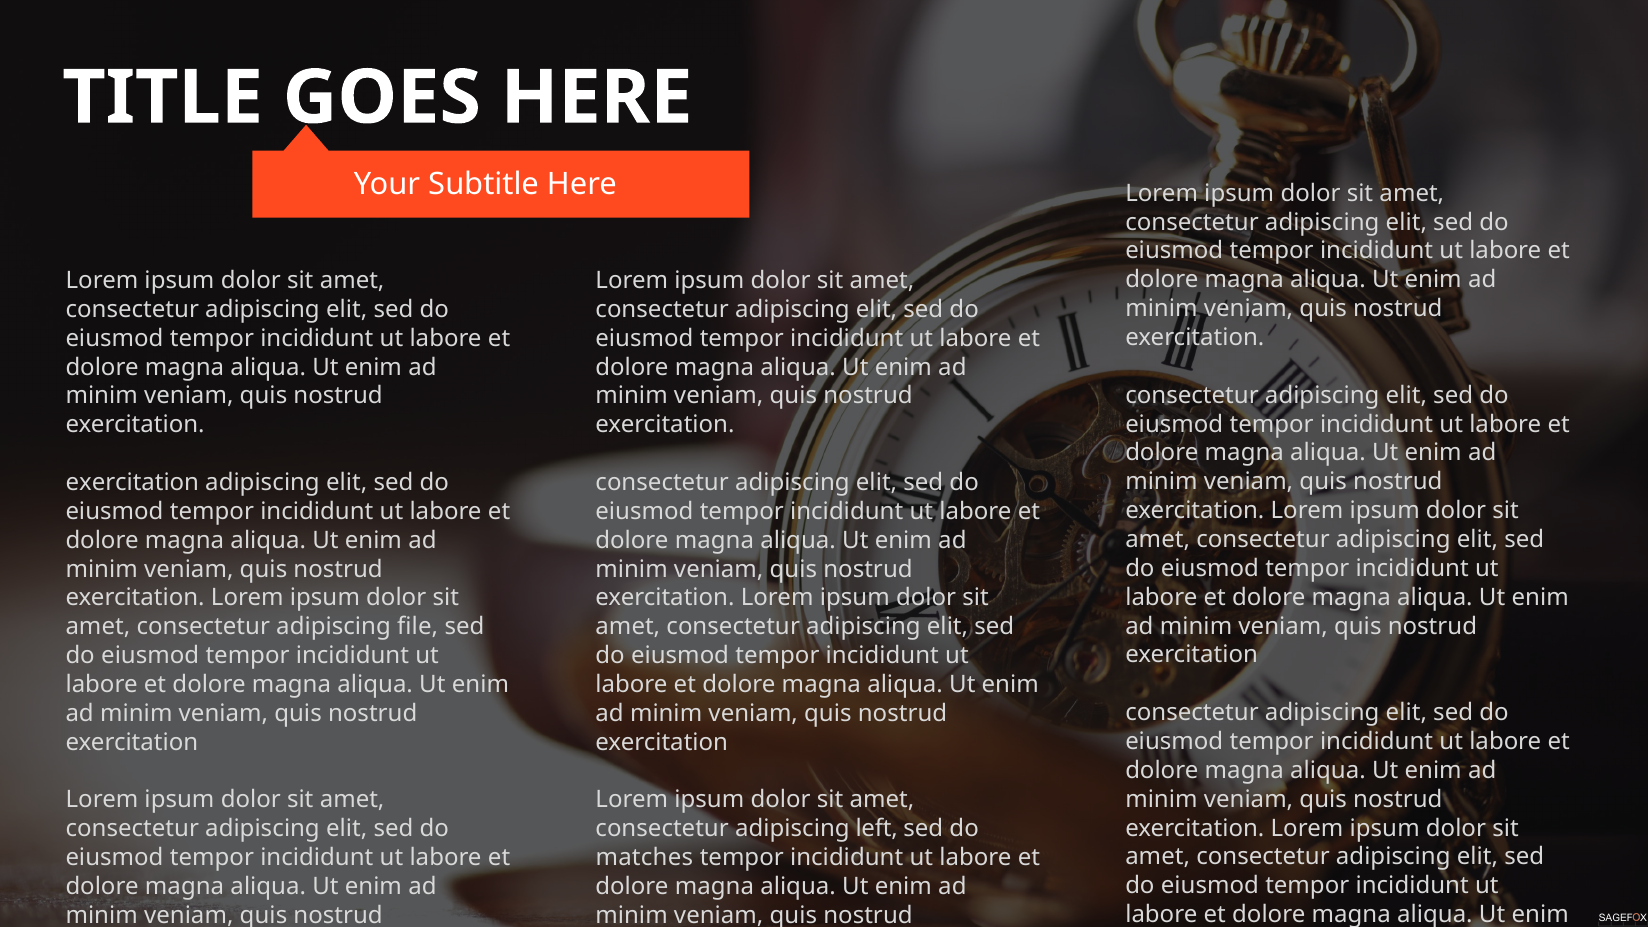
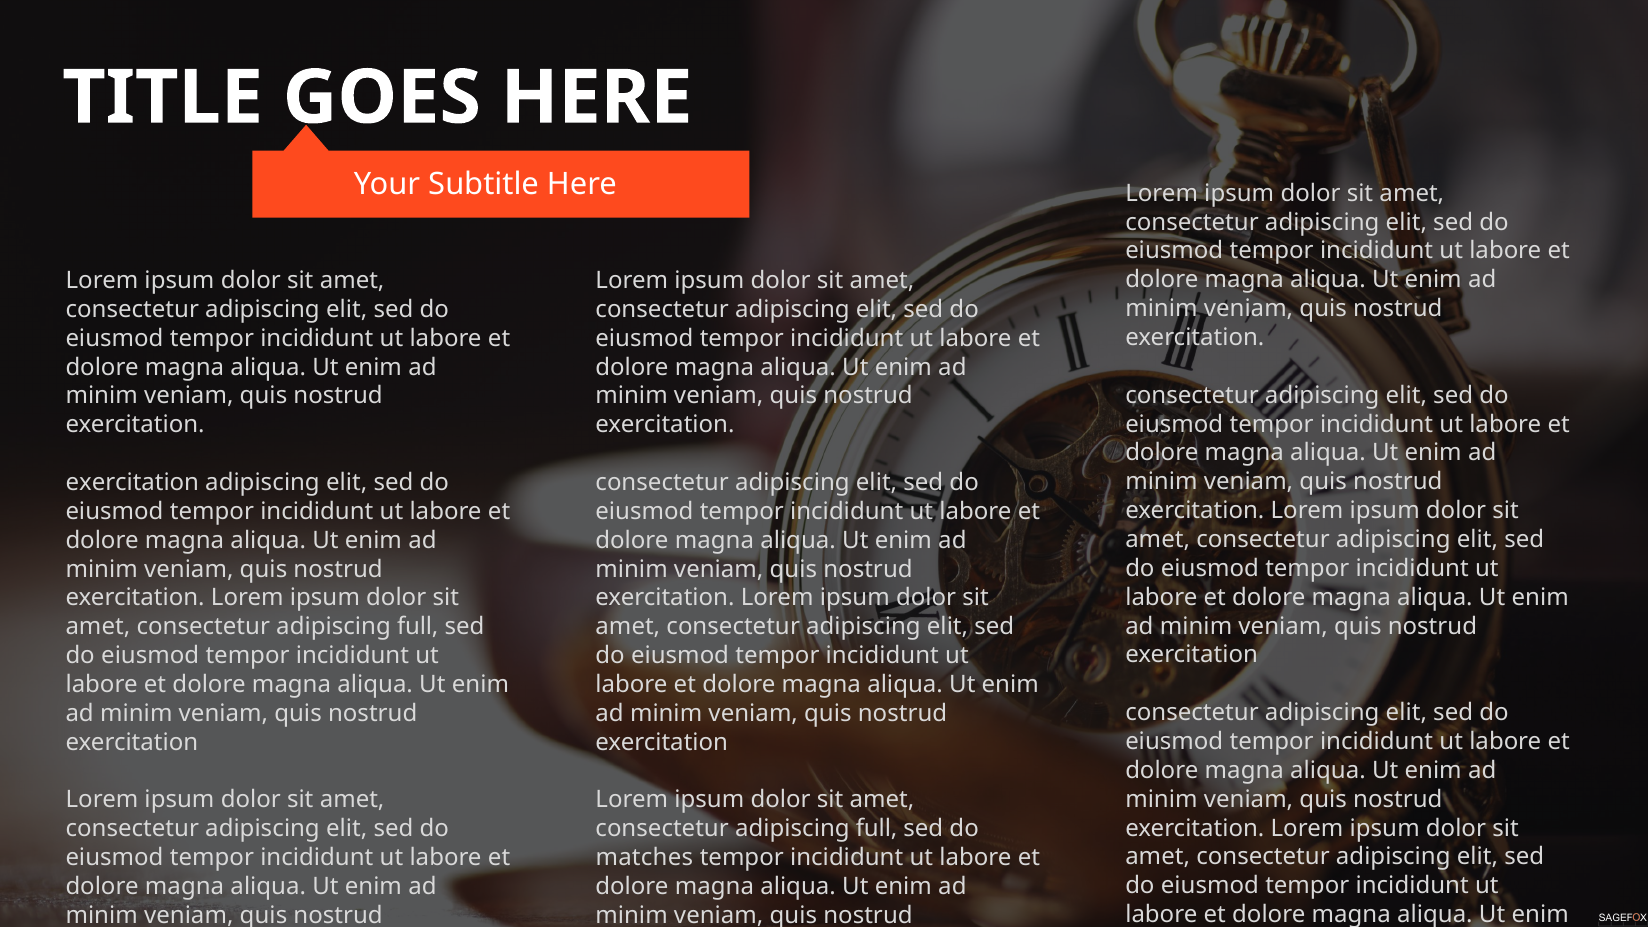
file at (418, 627): file -> full
left at (877, 829): left -> full
